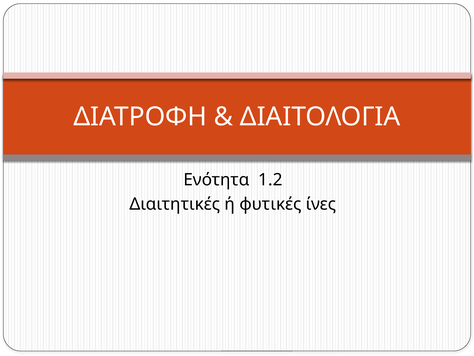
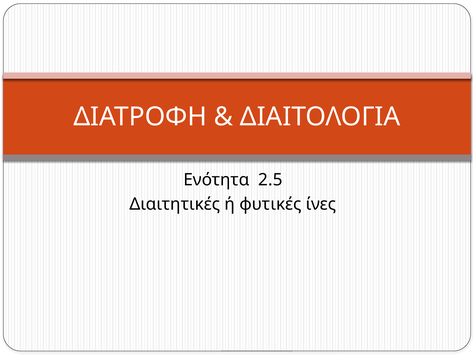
1.2: 1.2 -> 2.5
